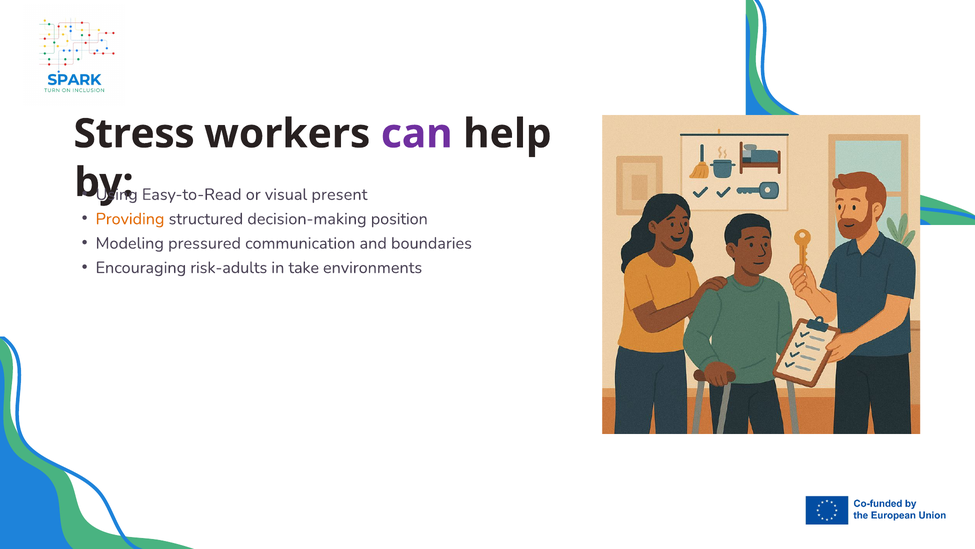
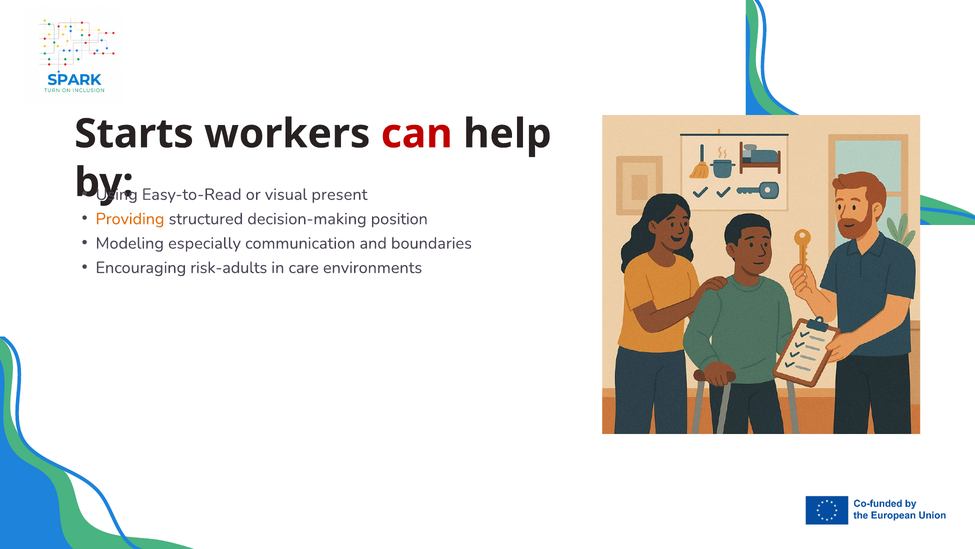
Stress: Stress -> Starts
can colour: purple -> red
pressured: pressured -> especially
take: take -> care
